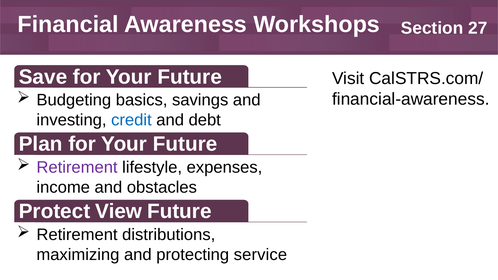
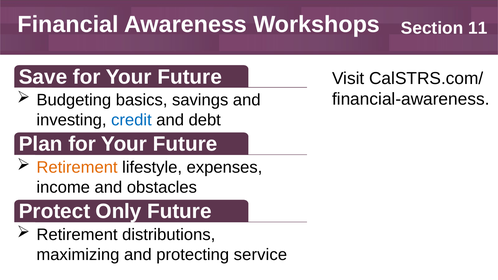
27: 27 -> 11
Retirement at (77, 167) colour: purple -> orange
View: View -> Only
